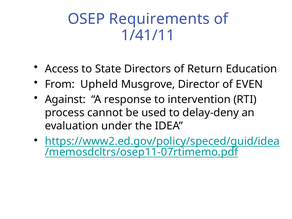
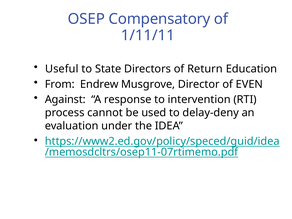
Requirements: Requirements -> Compensatory
1/41/11: 1/41/11 -> 1/11/11
Access: Access -> Useful
Upheld: Upheld -> Endrew
